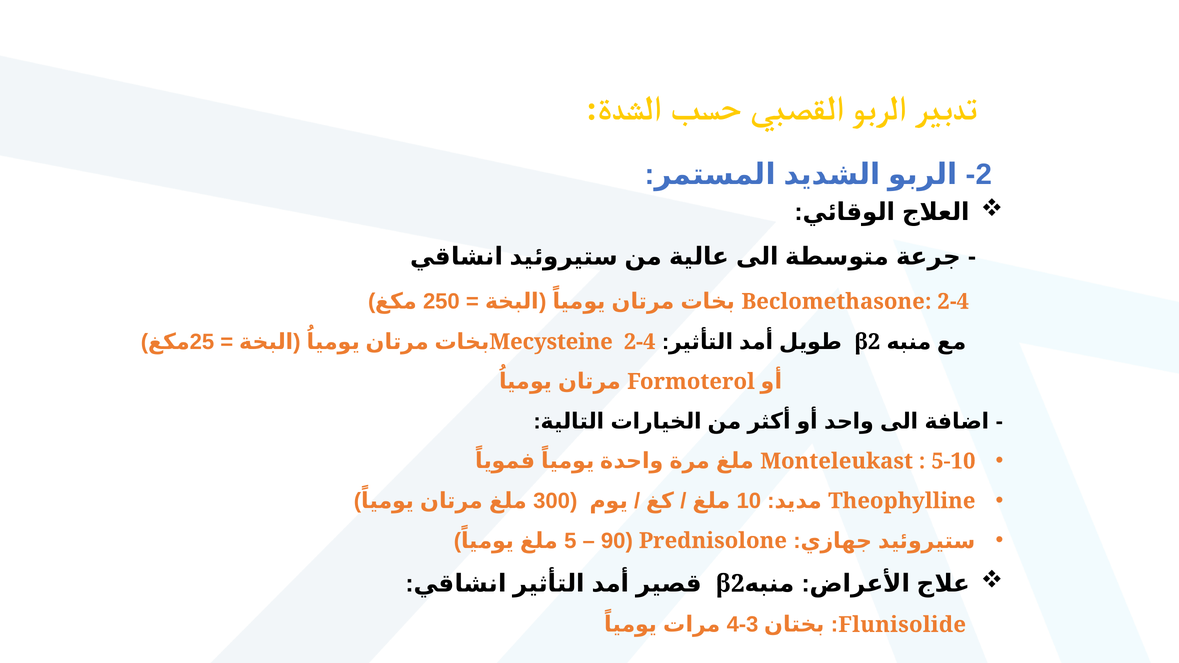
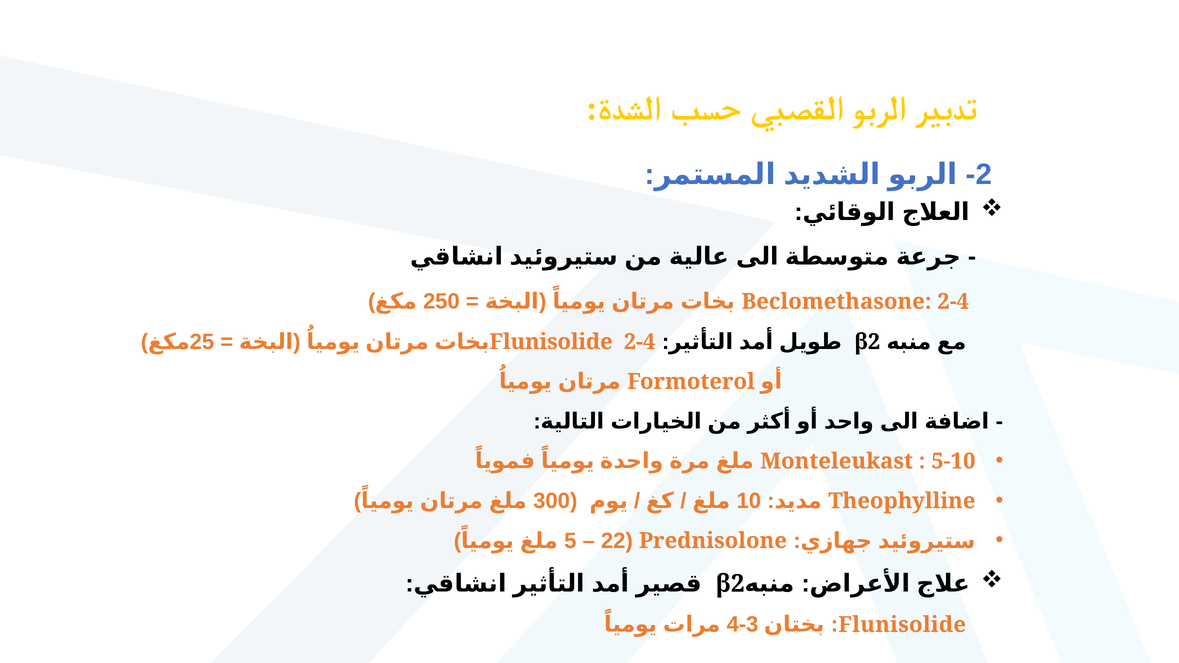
Mecysteine at (551, 342): Mecysteine -> Flunisolide
90: 90 -> 22
